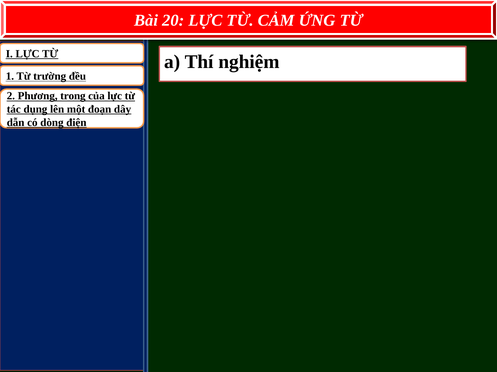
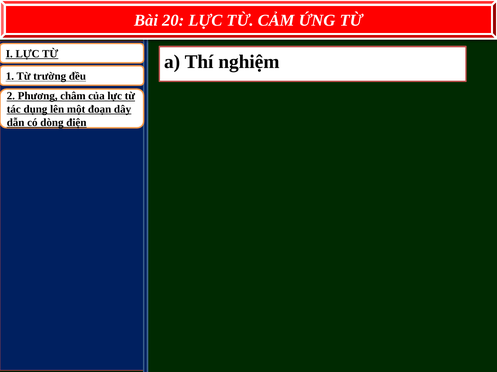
trong: trong -> châm
